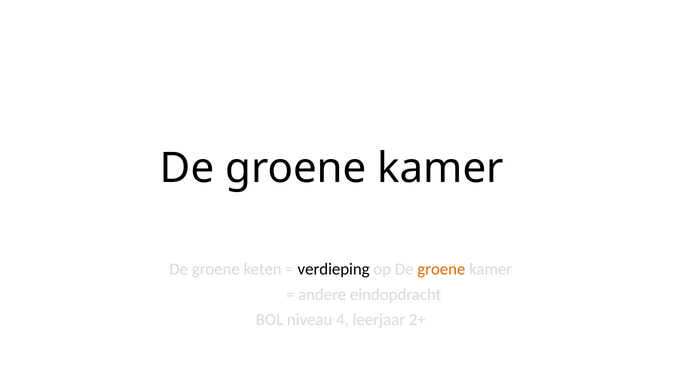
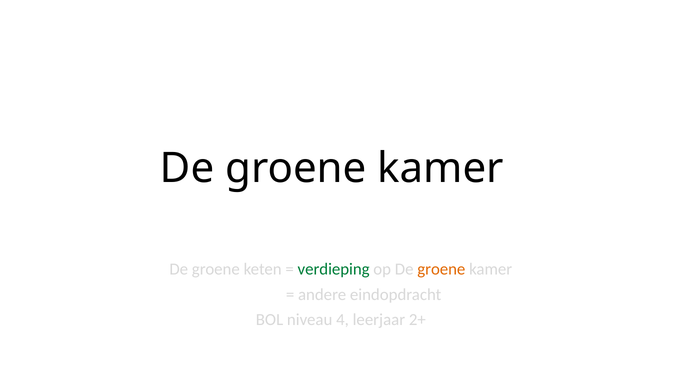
verdieping colour: black -> green
